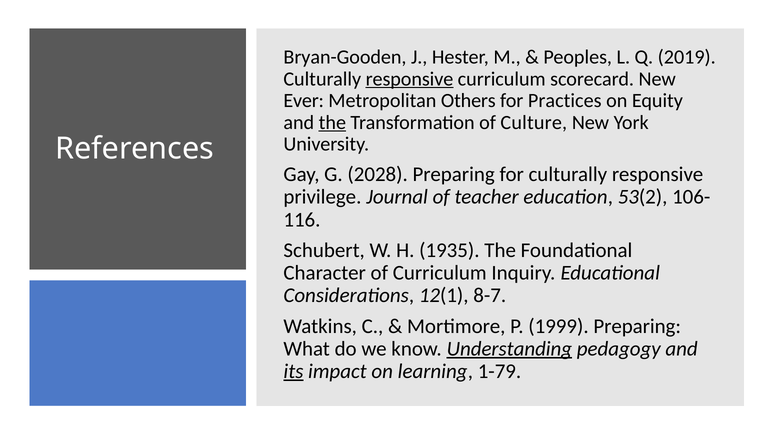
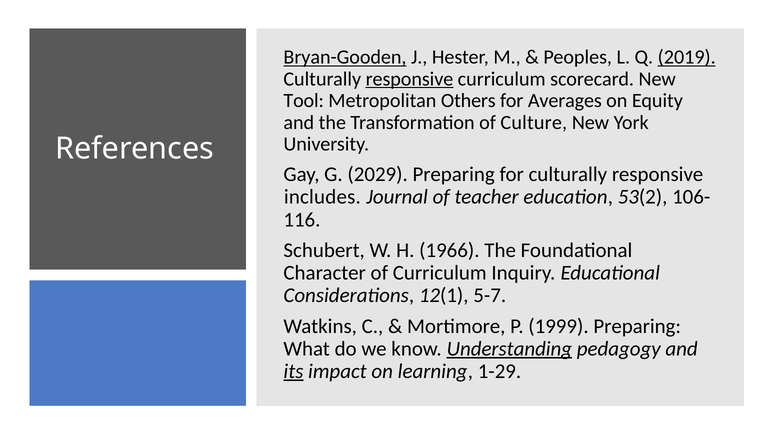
Bryan-Gooden underline: none -> present
2019 underline: none -> present
Ever: Ever -> Tool
Practices: Practices -> Averages
the at (332, 122) underline: present -> none
2028: 2028 -> 2029
privilege: privilege -> includes
1935: 1935 -> 1966
8-7: 8-7 -> 5-7
1-79: 1-79 -> 1-29
